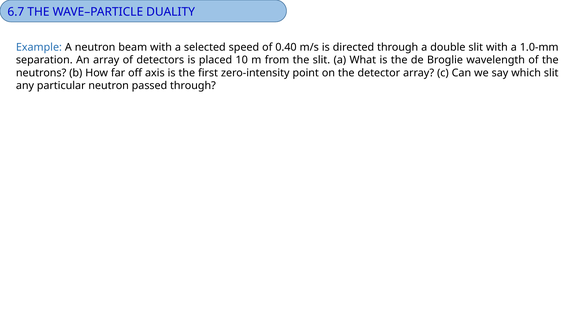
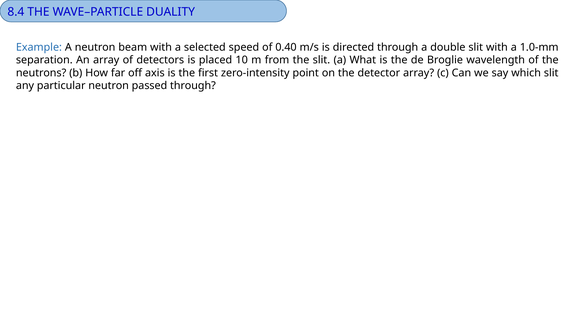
6.7: 6.7 -> 8.4
